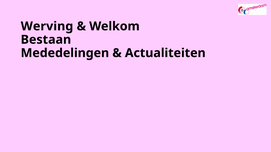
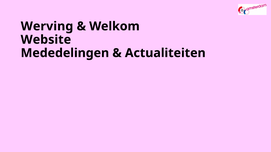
Bestaan: Bestaan -> Website
